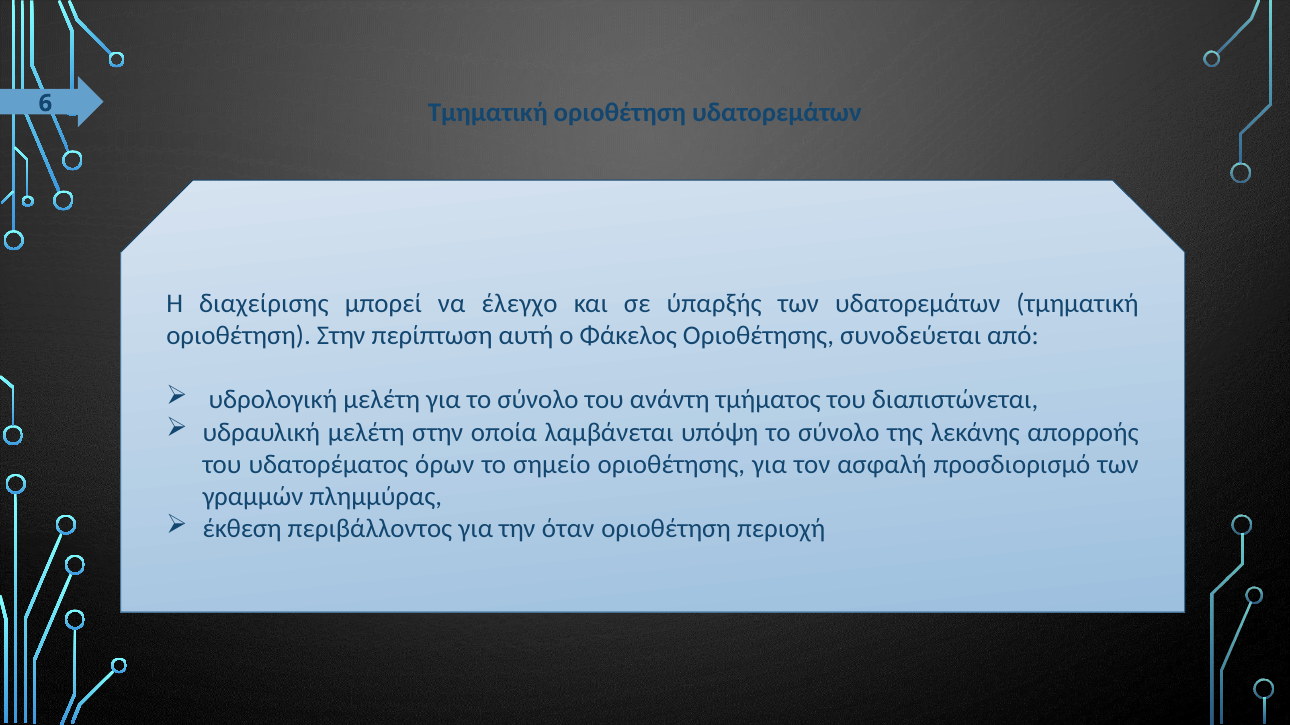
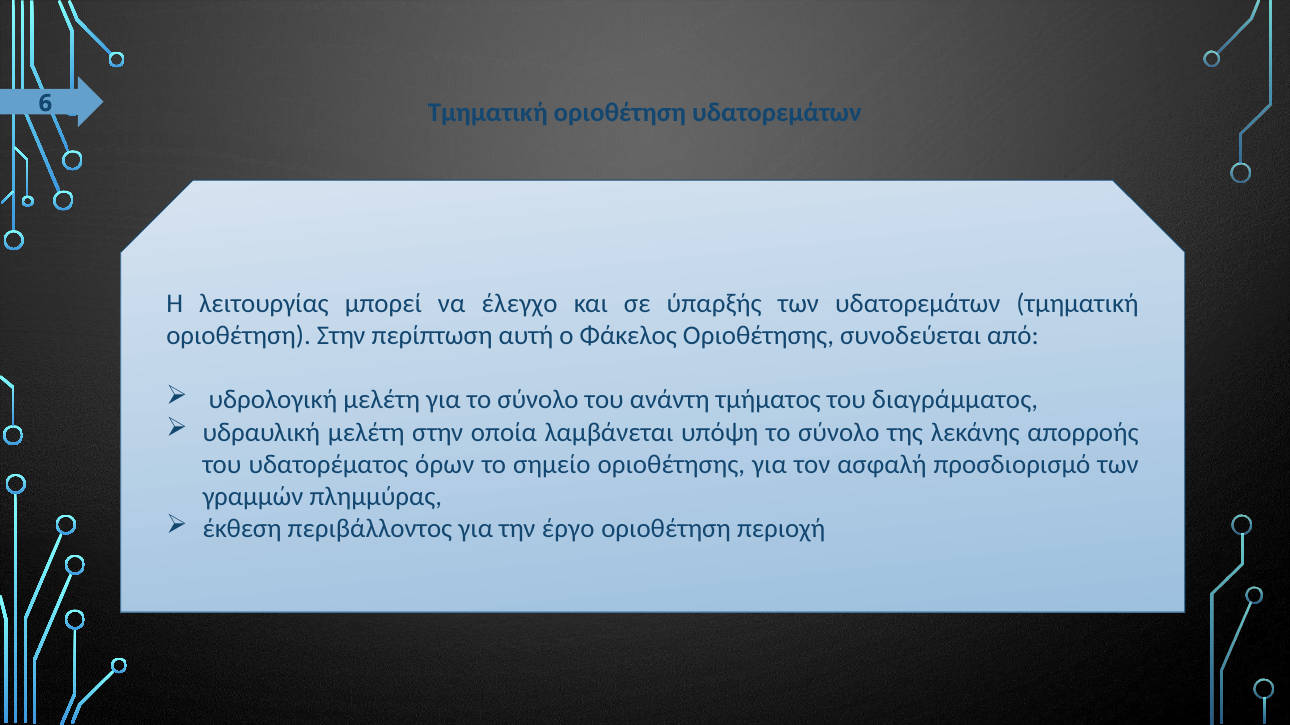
διαχείρισης: διαχείρισης -> λειτουργίας
διαπιστώνεται: διαπιστώνεται -> διαγράμματος
όταν: όταν -> έργο
